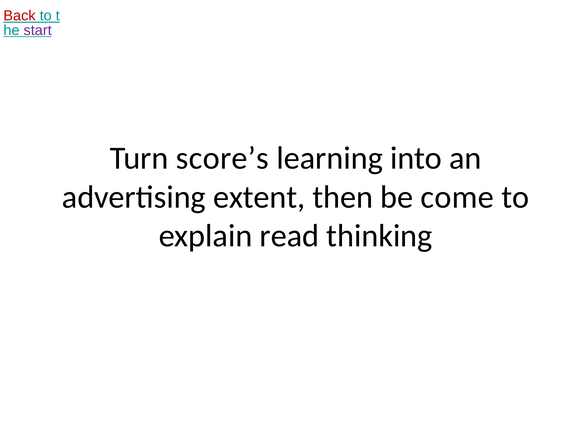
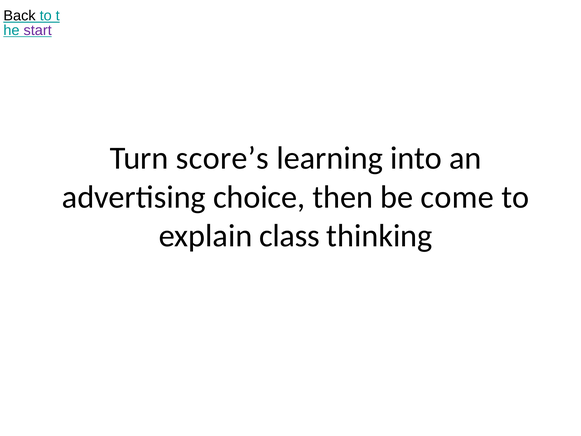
Back colour: red -> black
extent: extent -> choice
read: read -> class
